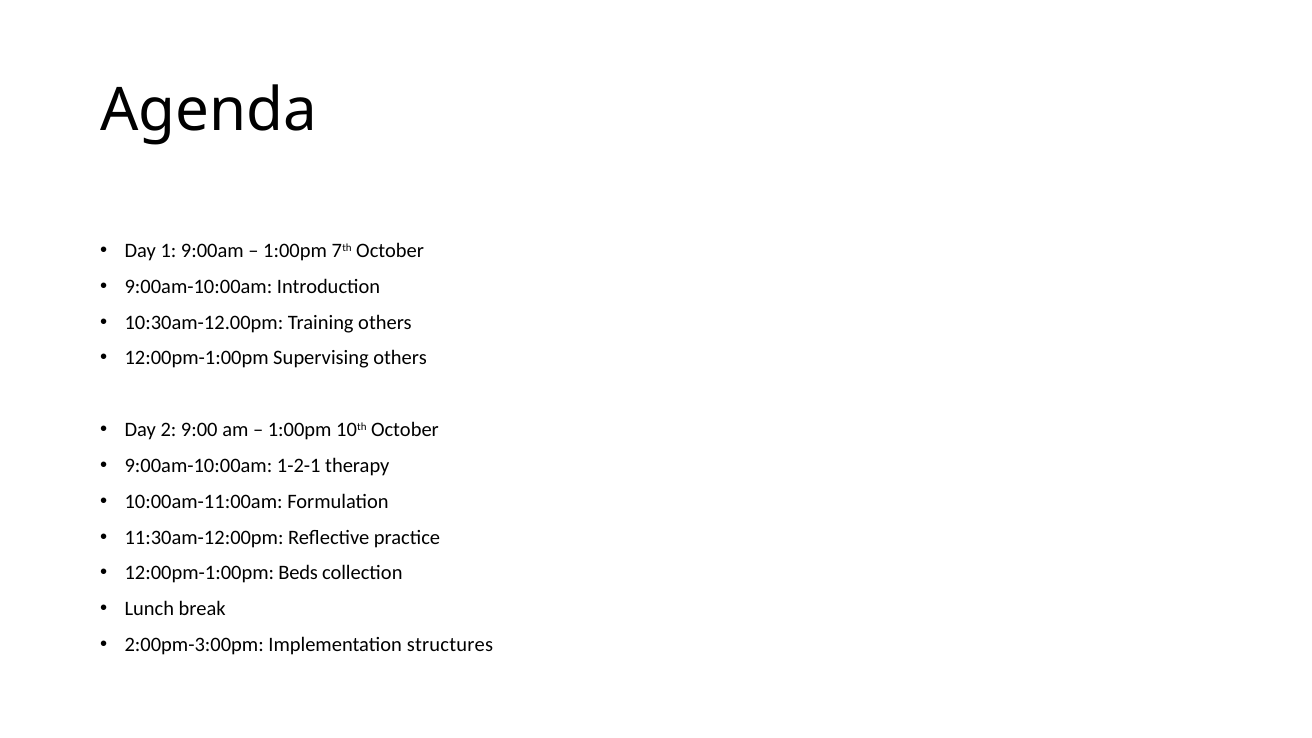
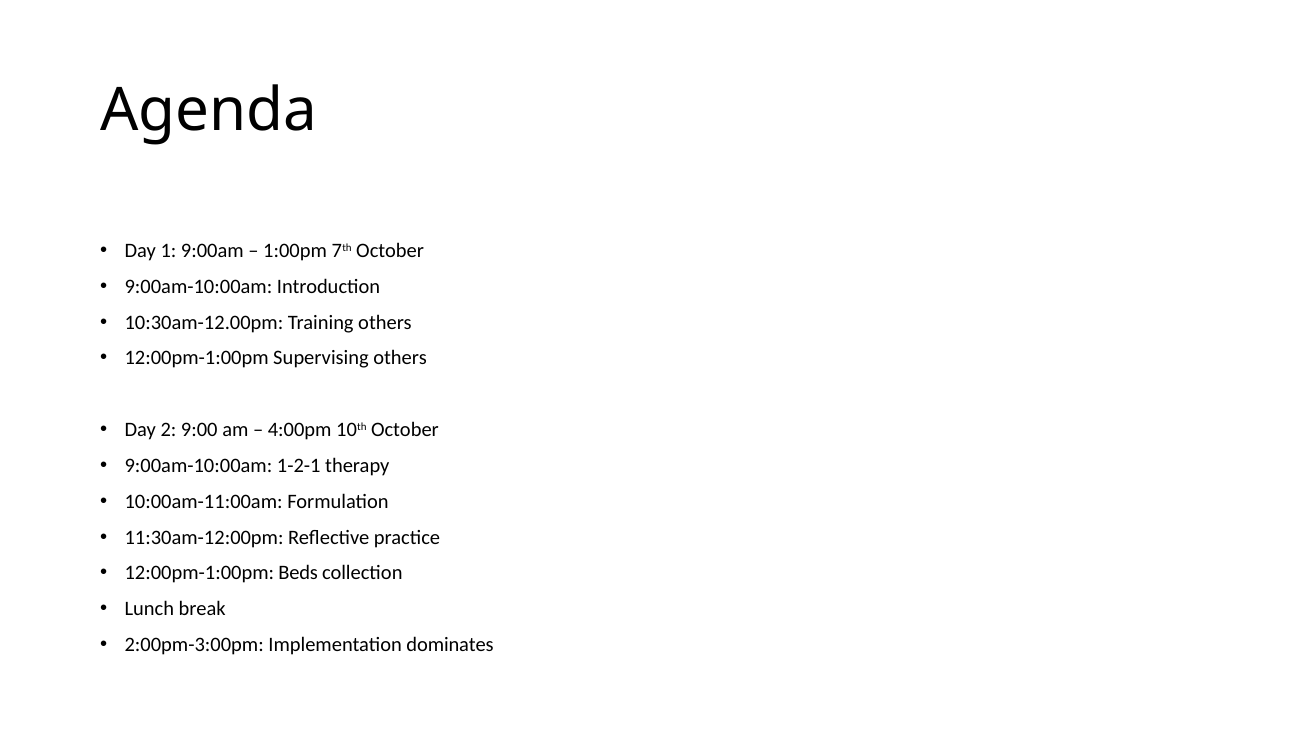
1:00pm at (300, 430): 1:00pm -> 4:00pm
structures: structures -> dominates
